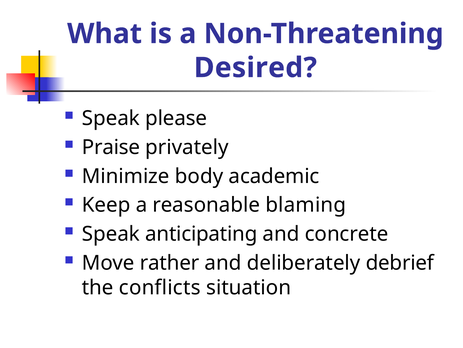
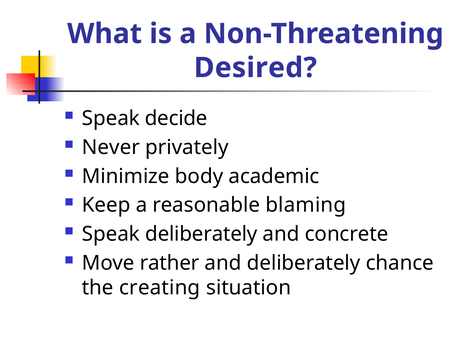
please: please -> decide
Praise: Praise -> Never
Speak anticipating: anticipating -> deliberately
debrief: debrief -> chance
conflicts: conflicts -> creating
